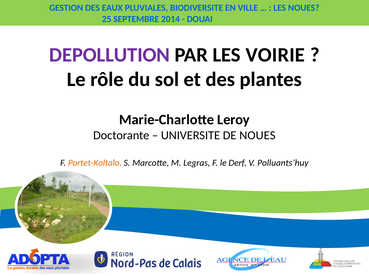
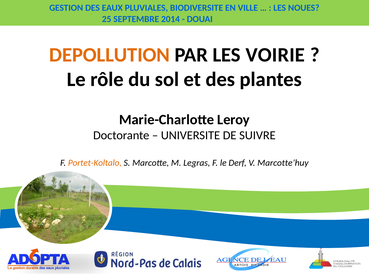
DEPOLLUTION colour: purple -> orange
DE NOUES: NOUES -> SUIVRE
Polluants’huy: Polluants’huy -> Marcotte’huy
